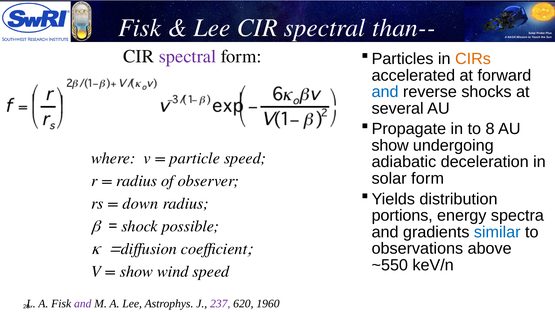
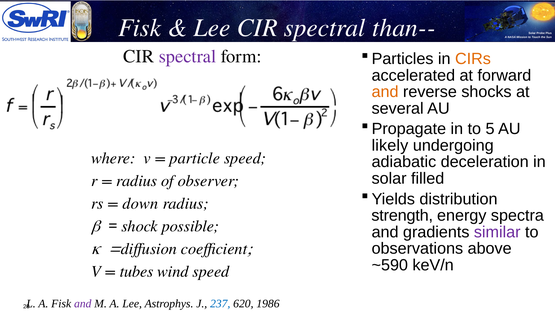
and at (385, 92) colour: blue -> orange
8: 8 -> 5
show at (390, 146): show -> likely
solar form: form -> filled
portions: portions -> strength
similar colour: blue -> purple
~550: ~550 -> ~590
show at (137, 272): show -> tubes
237 colour: purple -> blue
1960: 1960 -> 1986
